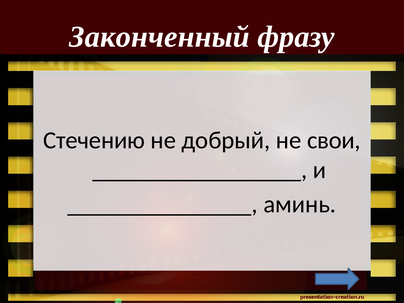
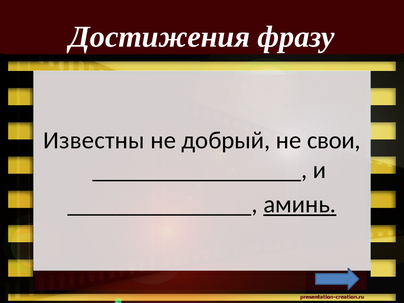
Законченный: Законченный -> Достижения
Стечению: Стечению -> Известны
аминь underline: none -> present
